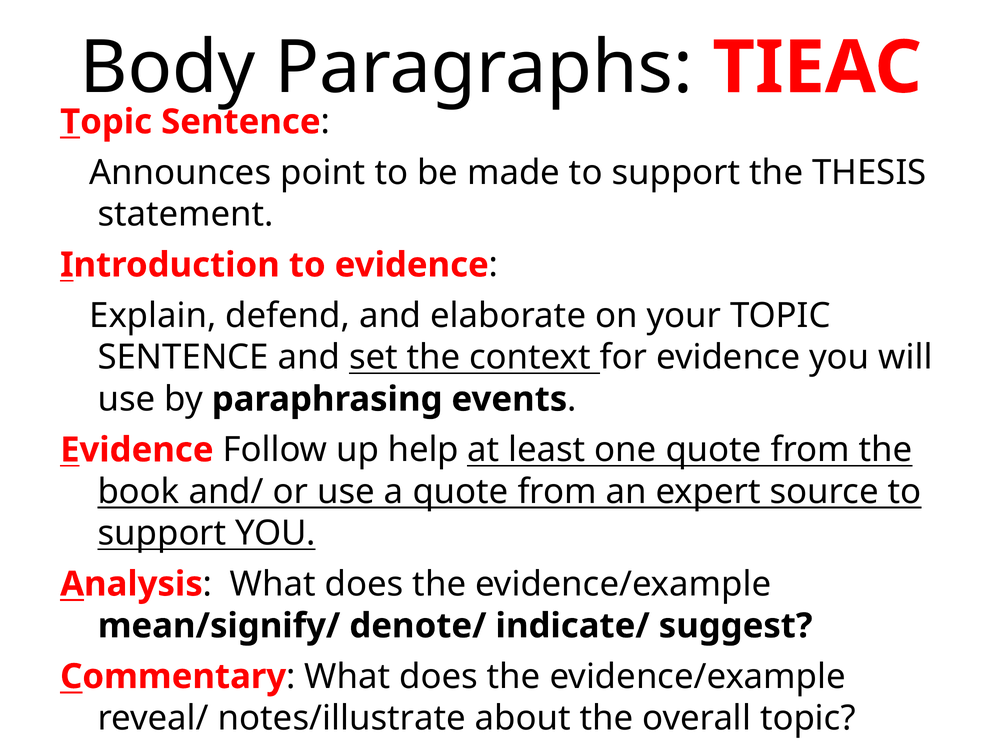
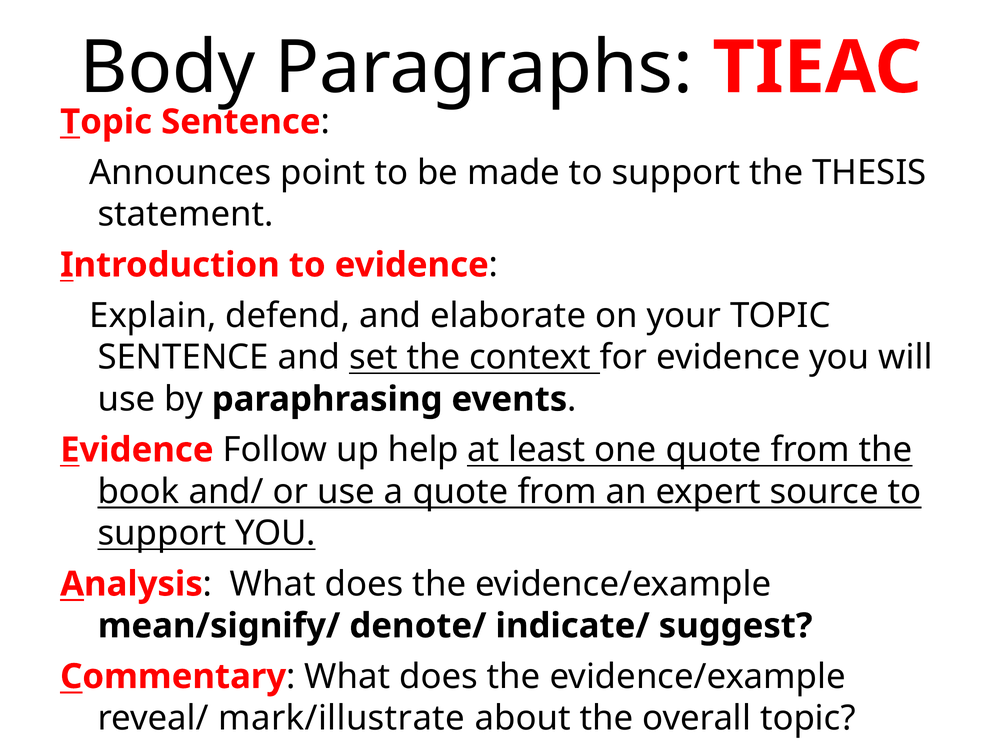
notes/illustrate: notes/illustrate -> mark/illustrate
